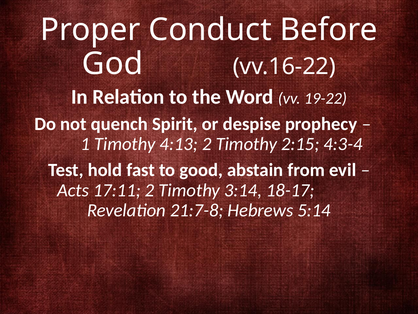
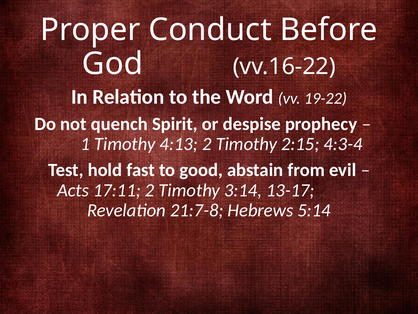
18-17: 18-17 -> 13-17
